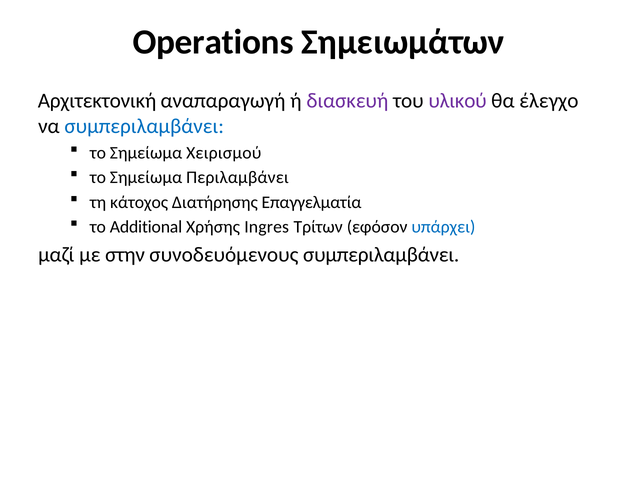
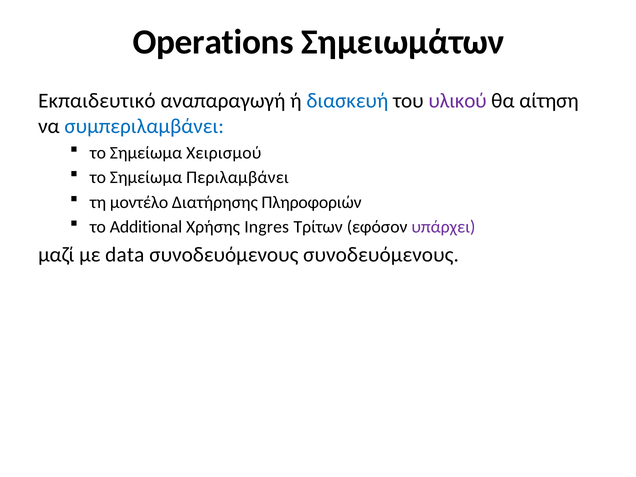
Αρχιτεκτονική: Αρχιτεκτονική -> Εκπαιδευτικό
διασκευή colour: purple -> blue
έλεγχο: έλεγχο -> αίτηση
κάτοχος: κάτοχος -> μοντέλο
Επαγγελματία: Επαγγελματία -> Πληροφοριών
υπάρχει colour: blue -> purple
στην: στην -> data
συνοδευόμενους συμπεριλαμβάνει: συμπεριλαμβάνει -> συνοδευόμενους
